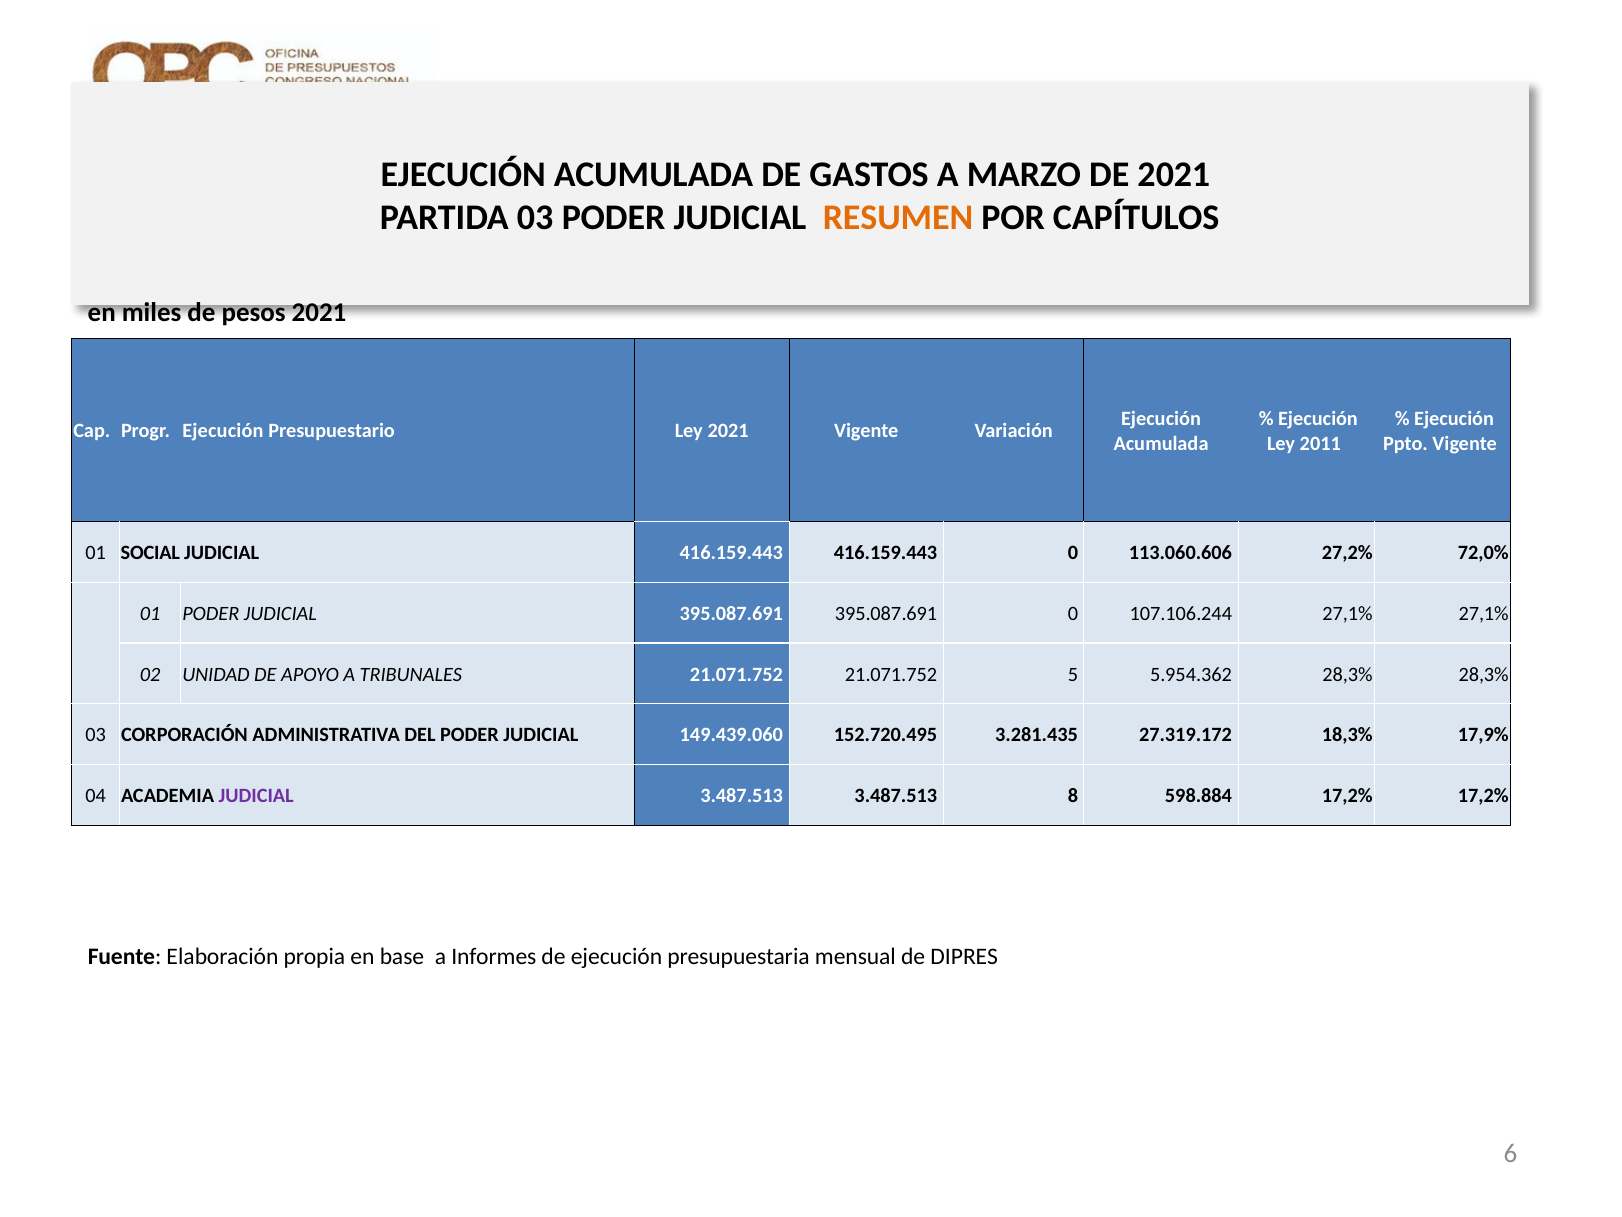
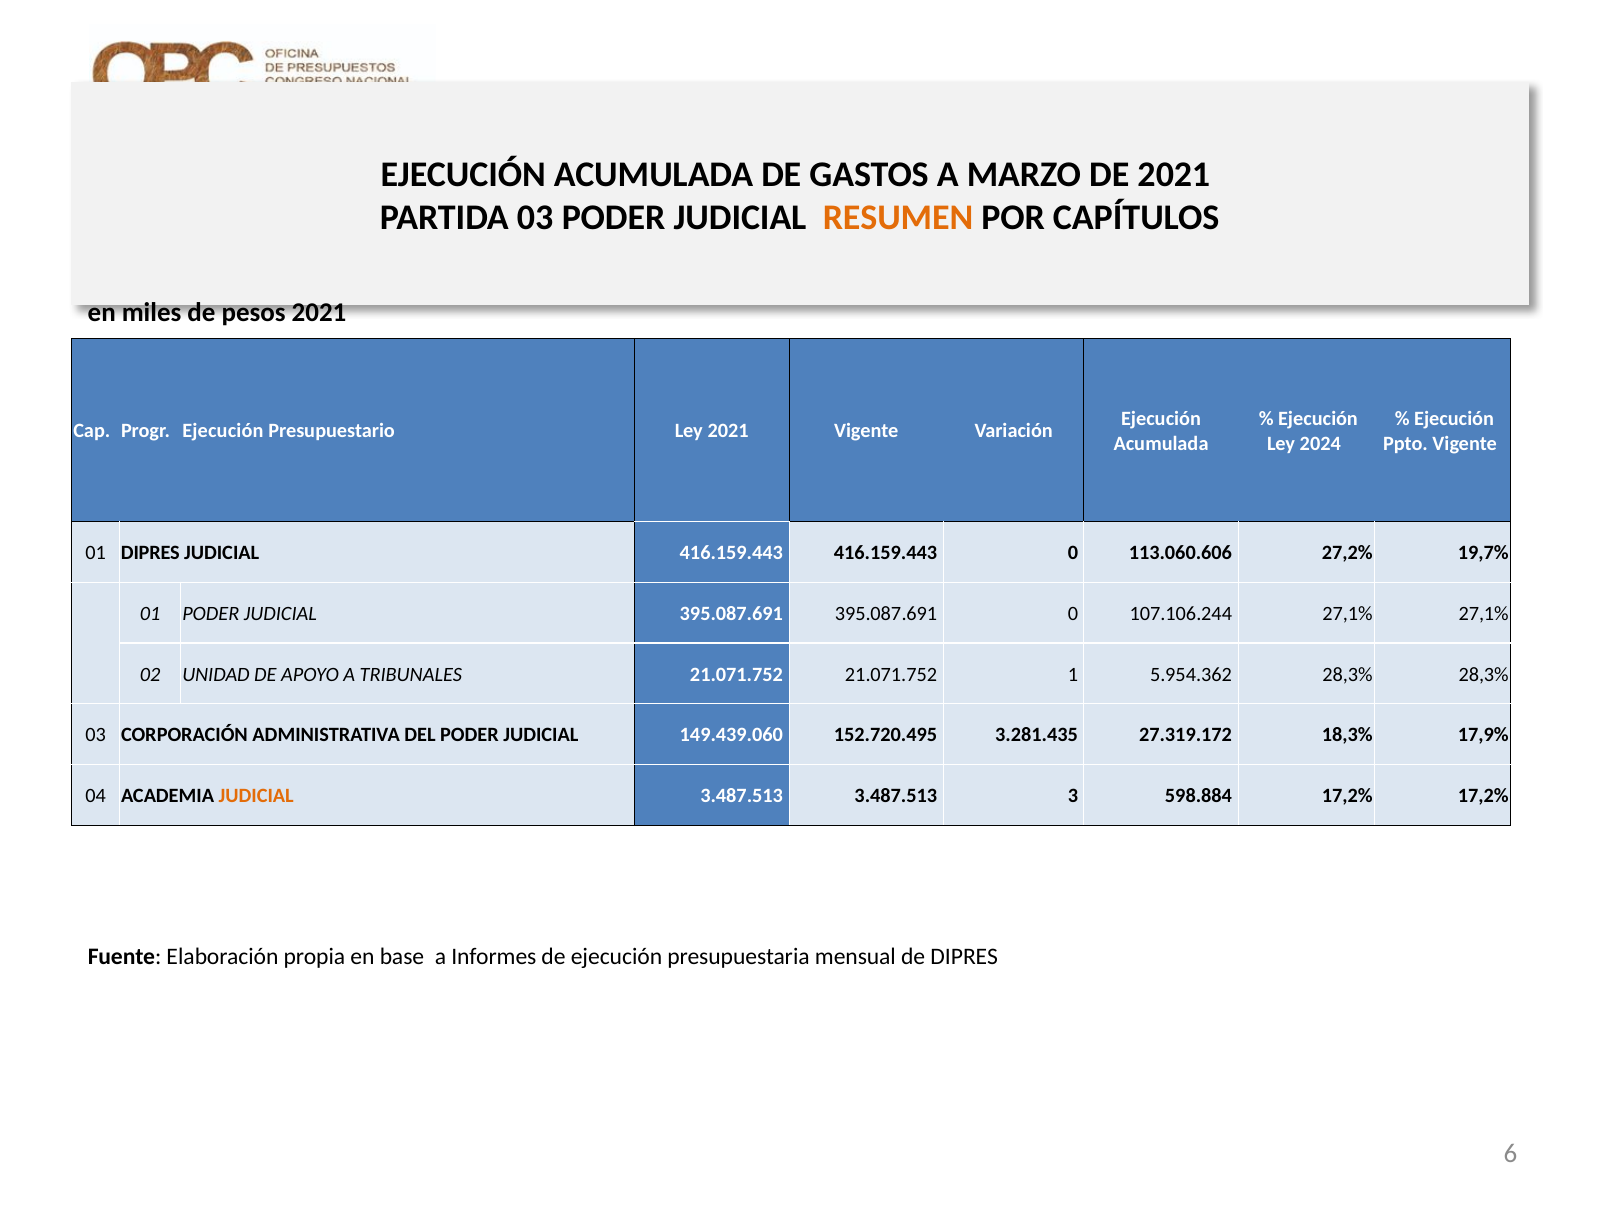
2011: 2011 -> 2024
01 SOCIAL: SOCIAL -> DIPRES
72,0%: 72,0% -> 19,7%
5: 5 -> 1
JUDICIAL at (256, 796) colour: purple -> orange
8: 8 -> 3
